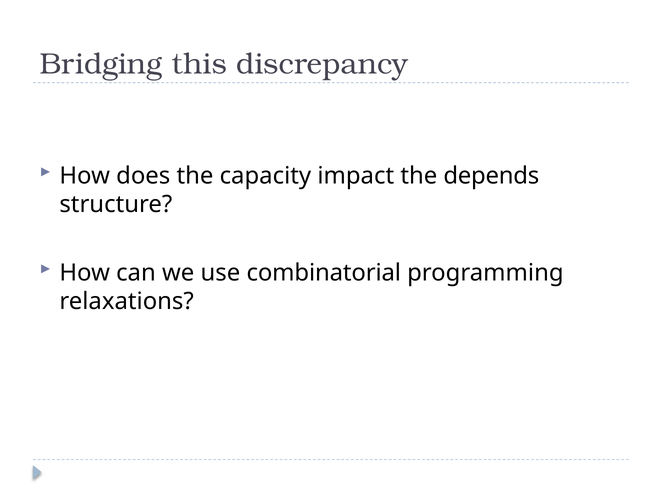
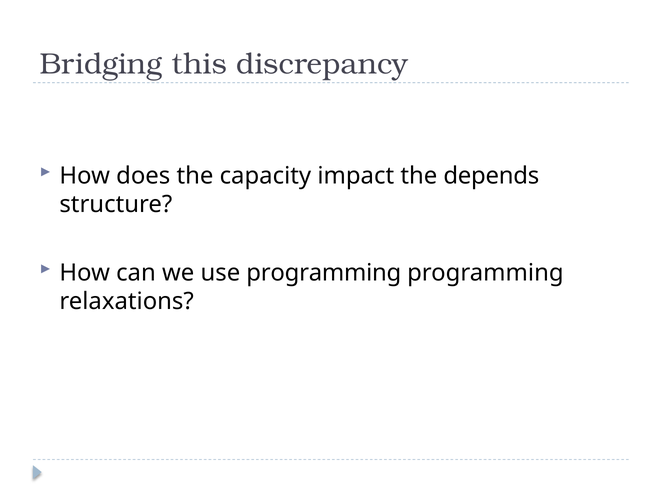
use combinatorial: combinatorial -> programming
